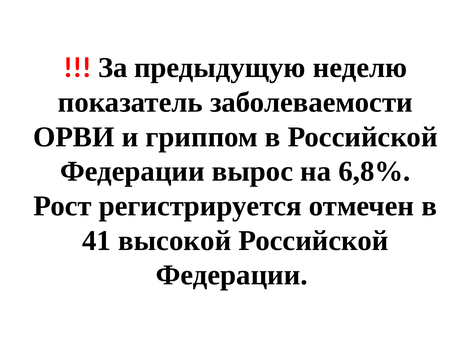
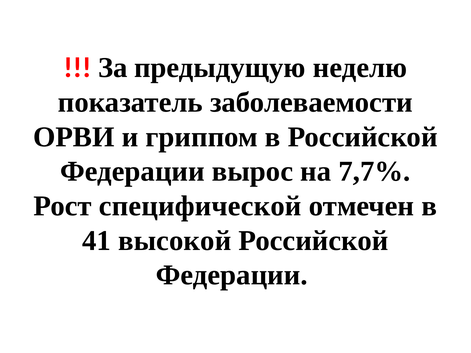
6,8%: 6,8% -> 7,7%
регистрируется: регистрируется -> специфической
